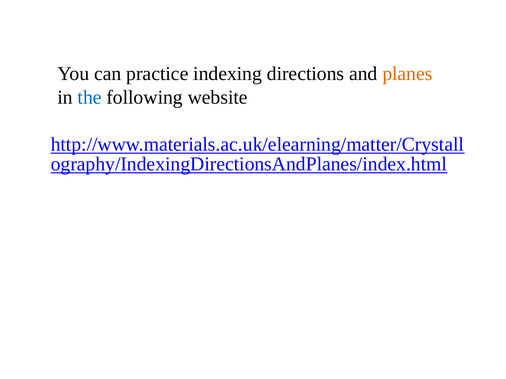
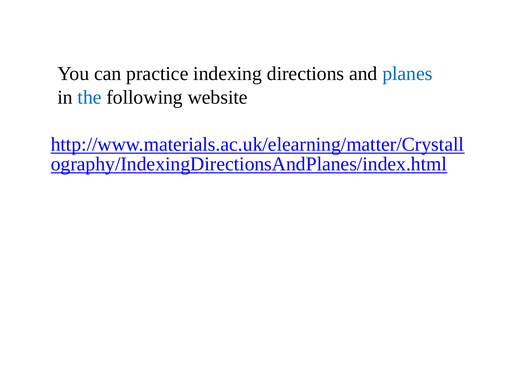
planes colour: orange -> blue
